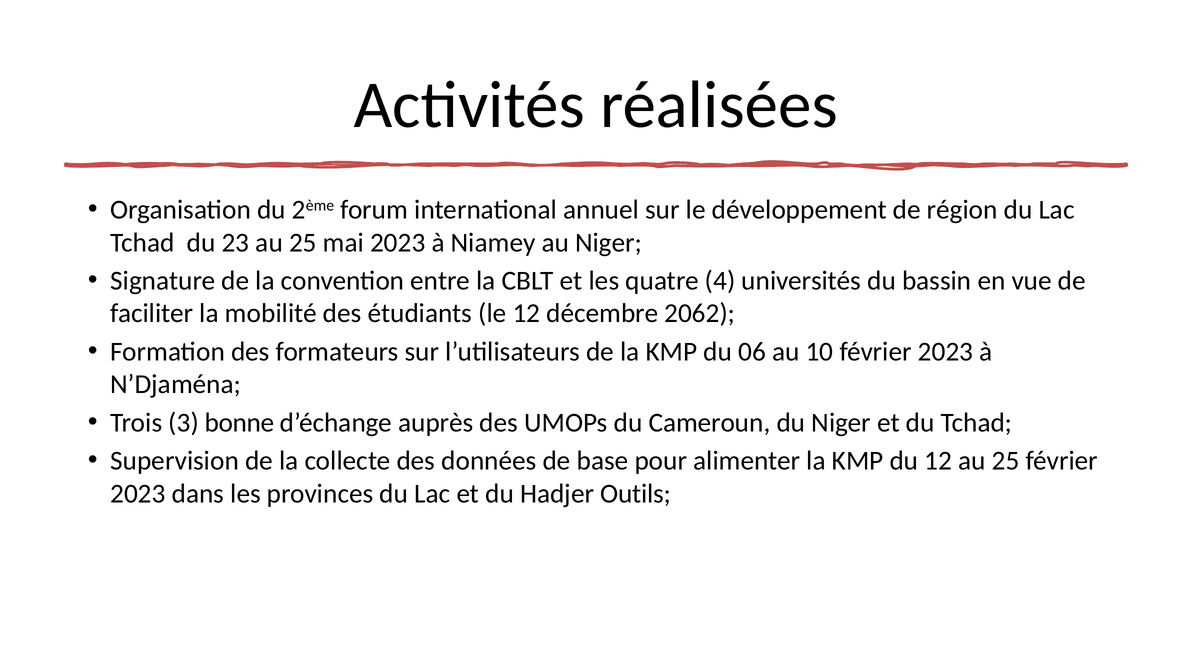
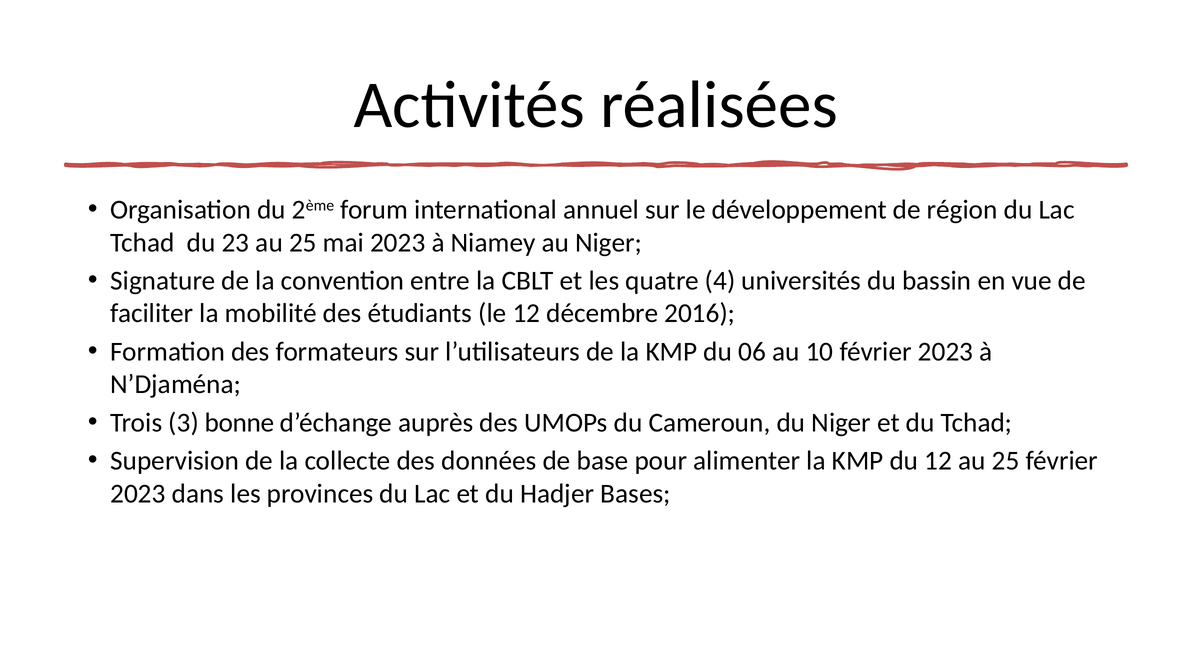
2062: 2062 -> 2016
Outils: Outils -> Bases
